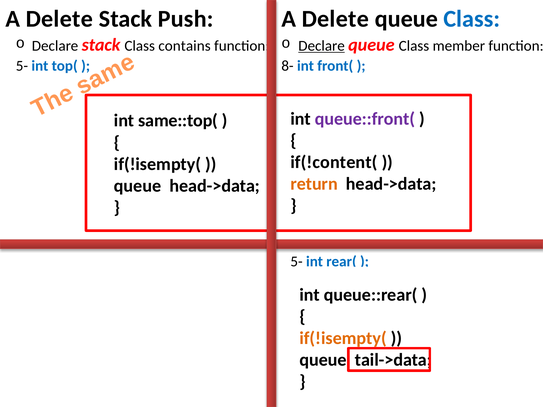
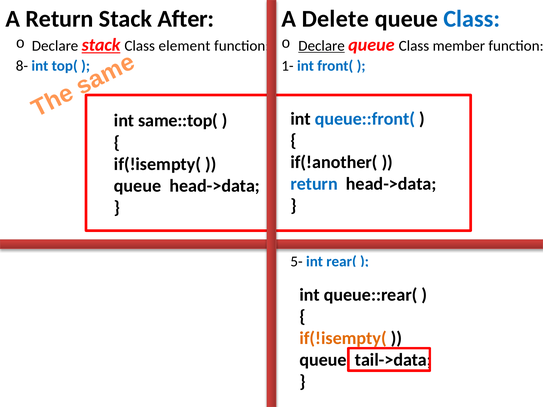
Delete at (59, 19): Delete -> Return
Push: Push -> After
stack at (101, 45) underline: none -> present
contains: contains -> element
8-: 8- -> 1-
5- at (22, 66): 5- -> 8-
queue::front( colour: purple -> blue
if(!content(: if(!content( -> if(!another(
return at (314, 184) colour: orange -> blue
